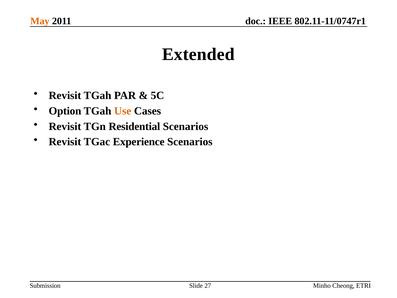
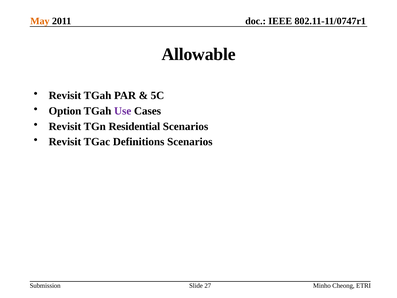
Extended: Extended -> Allowable
Use colour: orange -> purple
Experience: Experience -> Definitions
